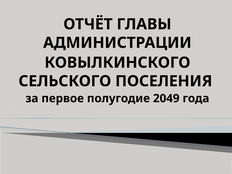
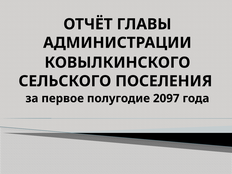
2049: 2049 -> 2097
